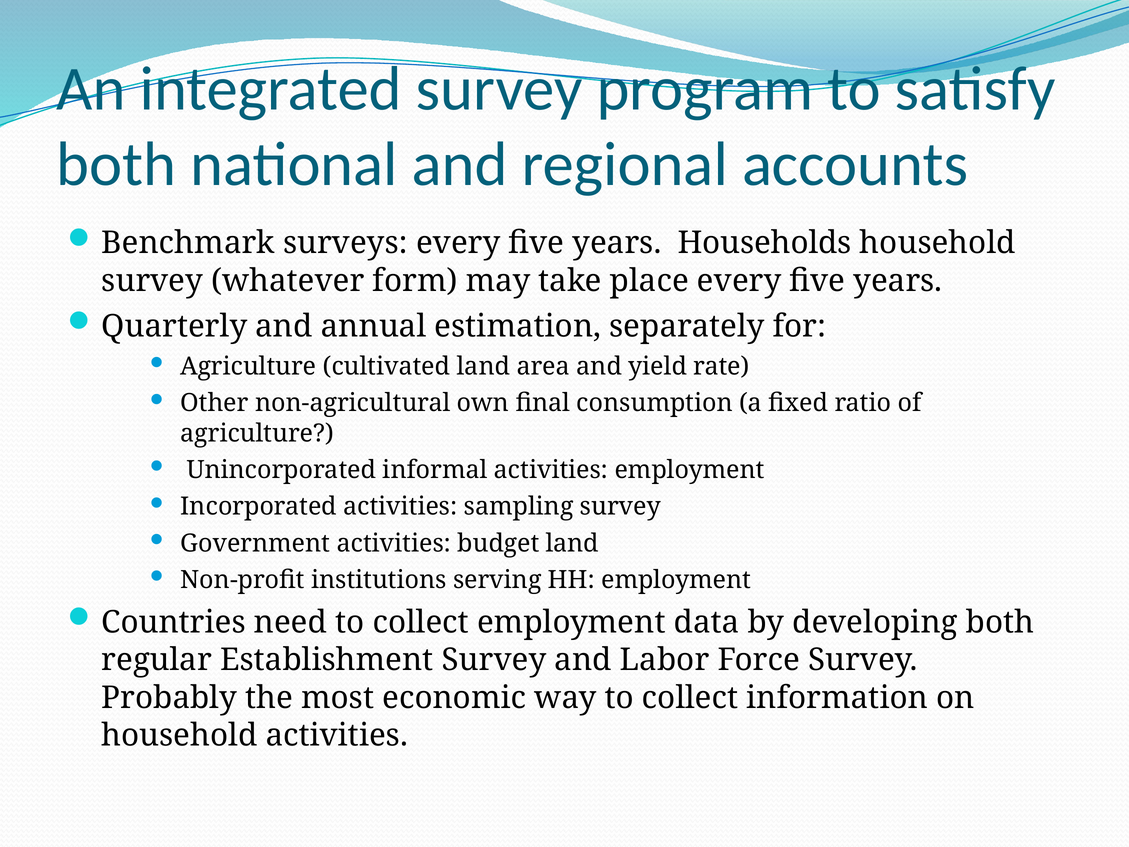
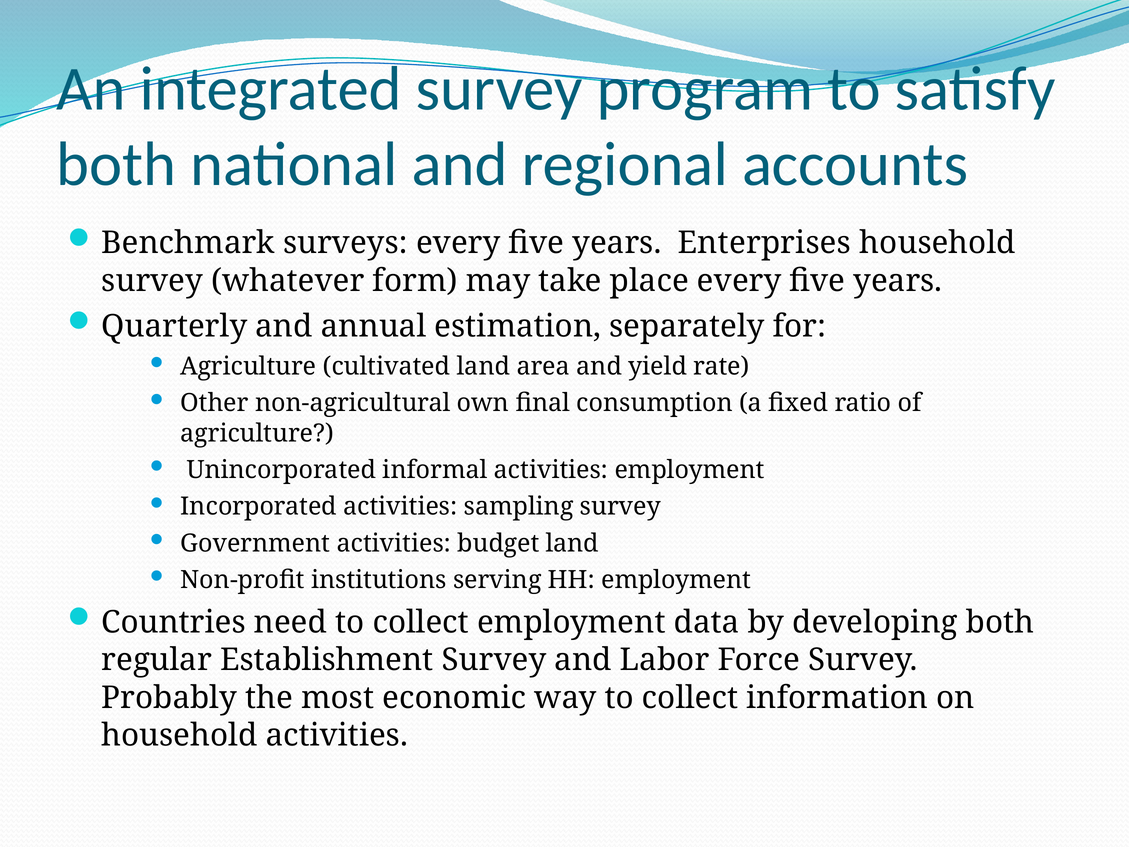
Households: Households -> Enterprises
